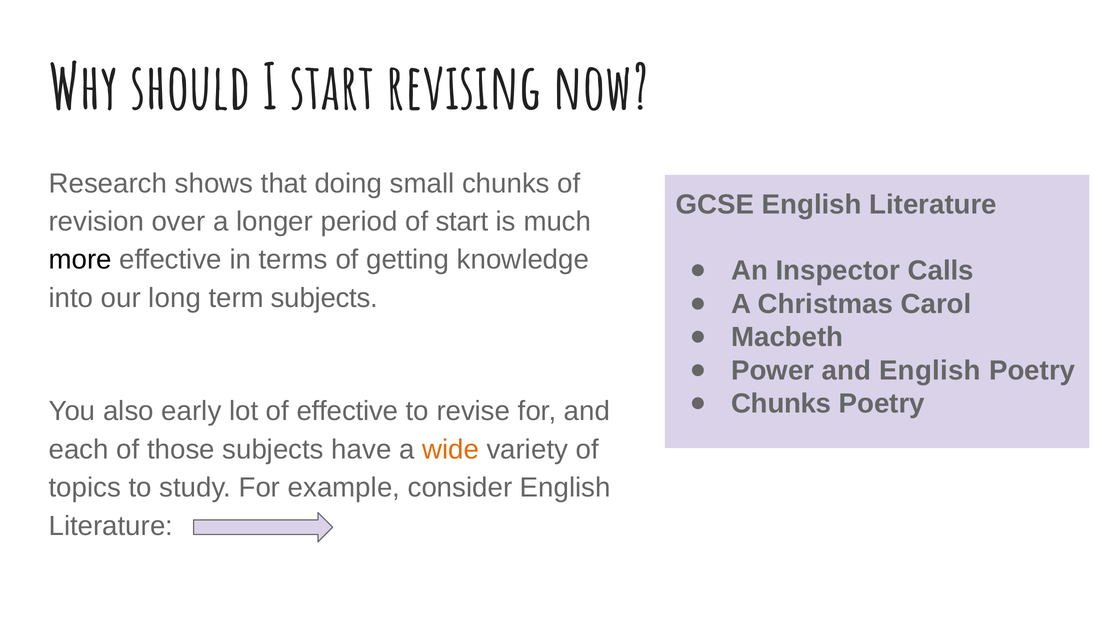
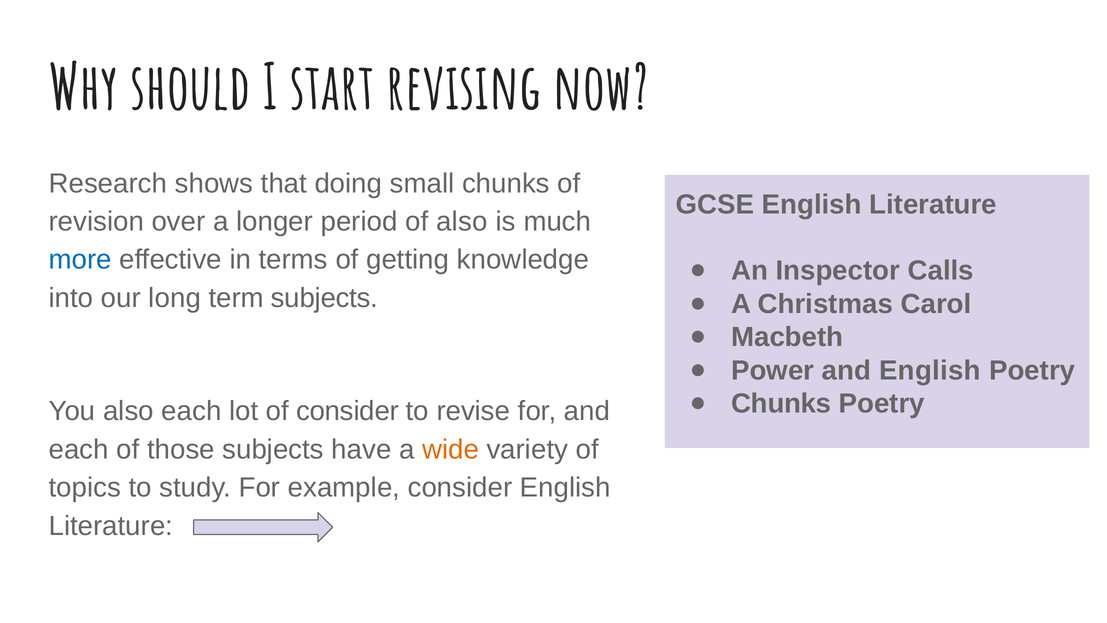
of start: start -> also
more colour: black -> blue
also early: early -> each
of effective: effective -> consider
